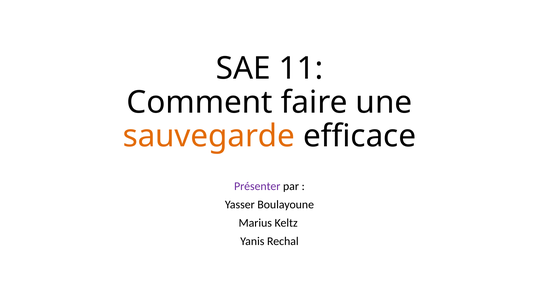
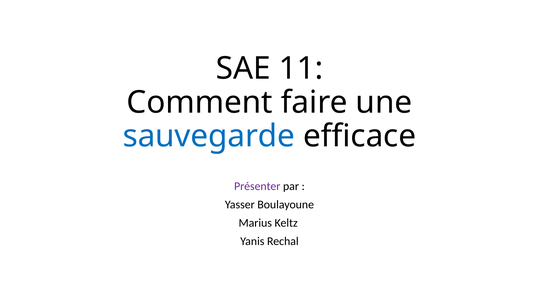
sauvegarde colour: orange -> blue
